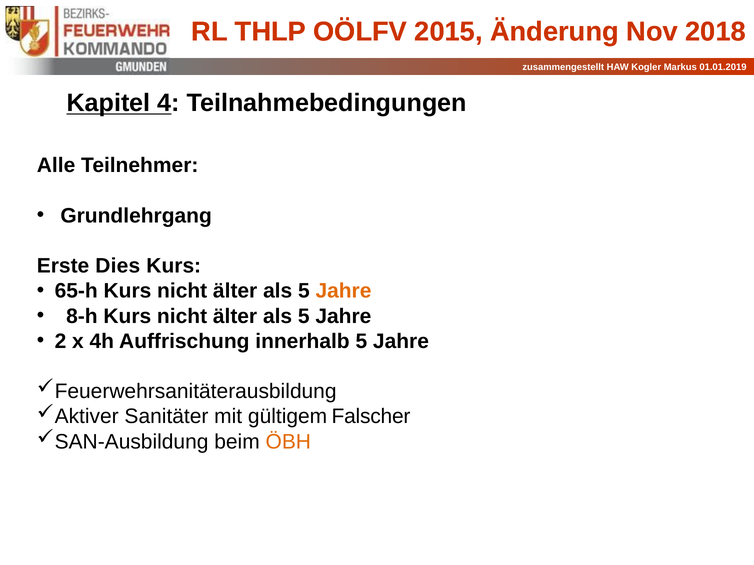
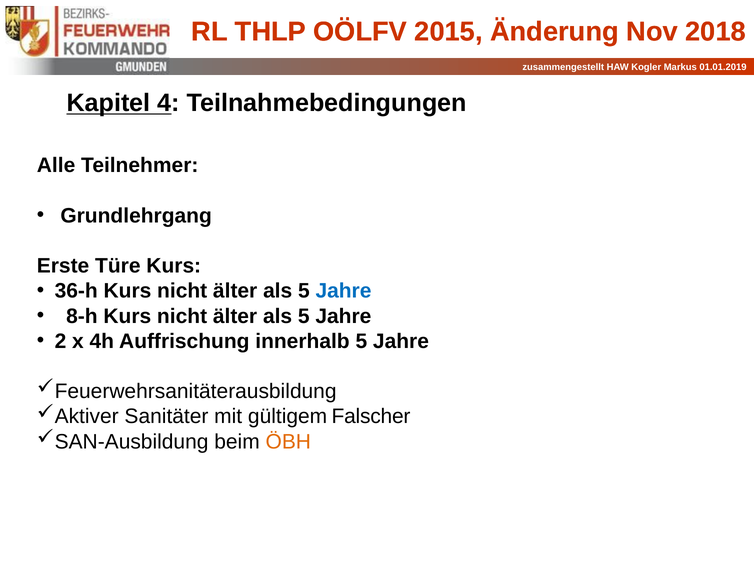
Dies: Dies -> Türe
65-h: 65-h -> 36-h
Jahre at (343, 291) colour: orange -> blue
